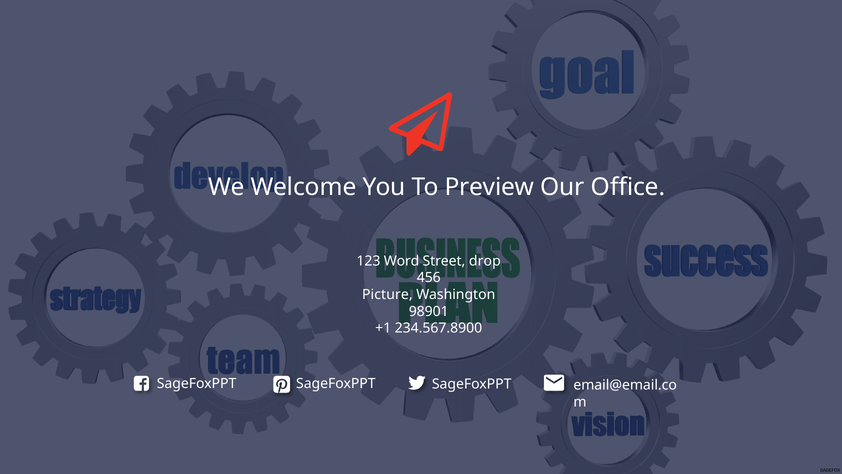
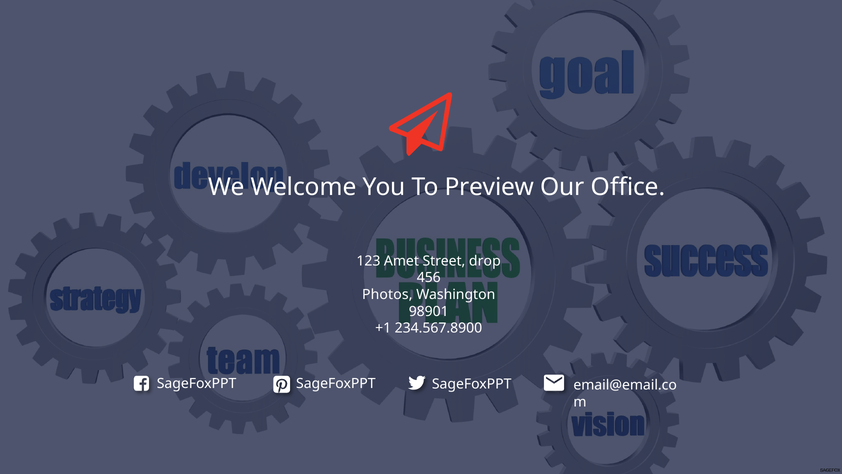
Word: Word -> Amet
Picture: Picture -> Photos
